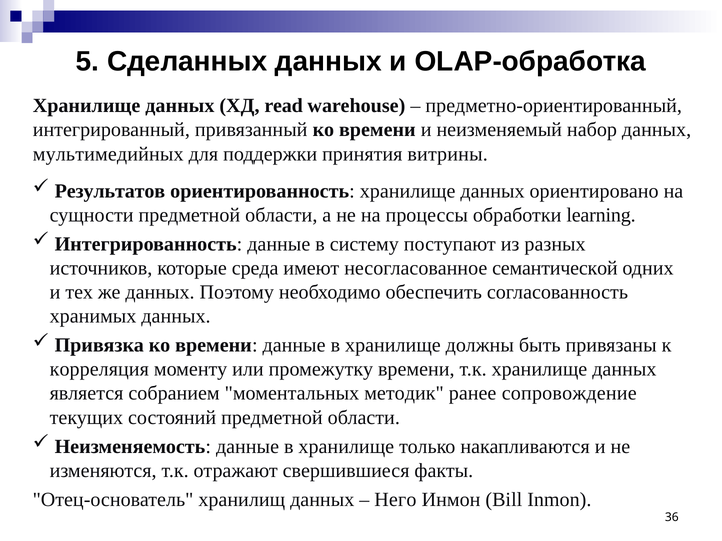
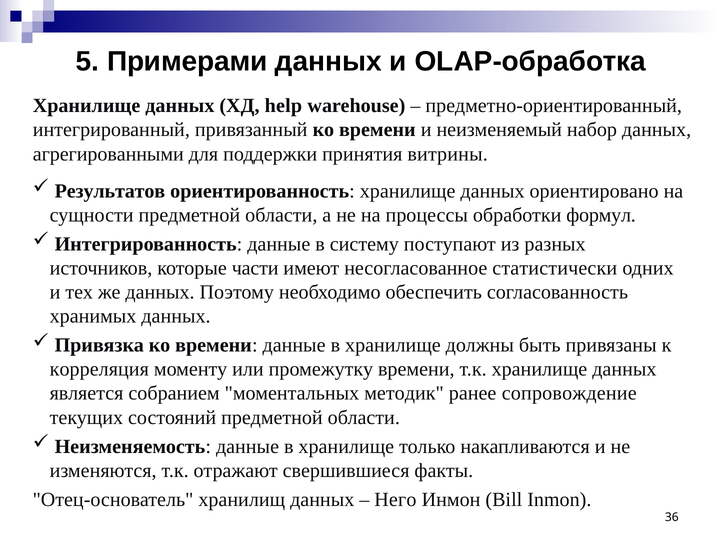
Сделанных: Сделанных -> Примерами
read: read -> help
мультимедийных: мультимедийных -> агрегированными
learning: learning -> формул
среда: среда -> части
семантической: семантической -> статистически
